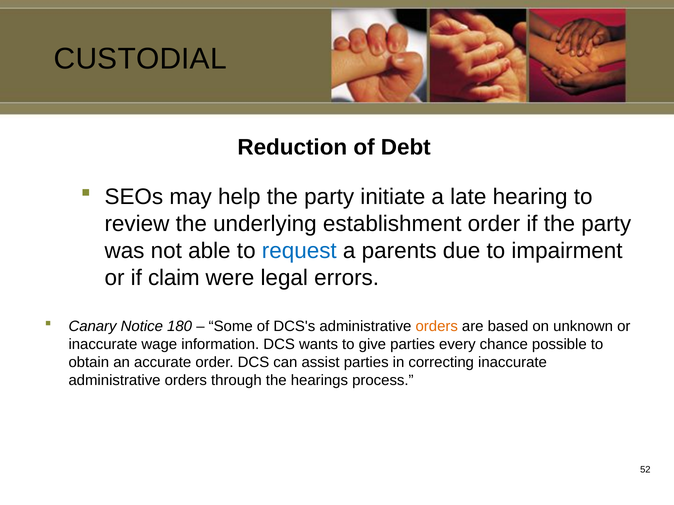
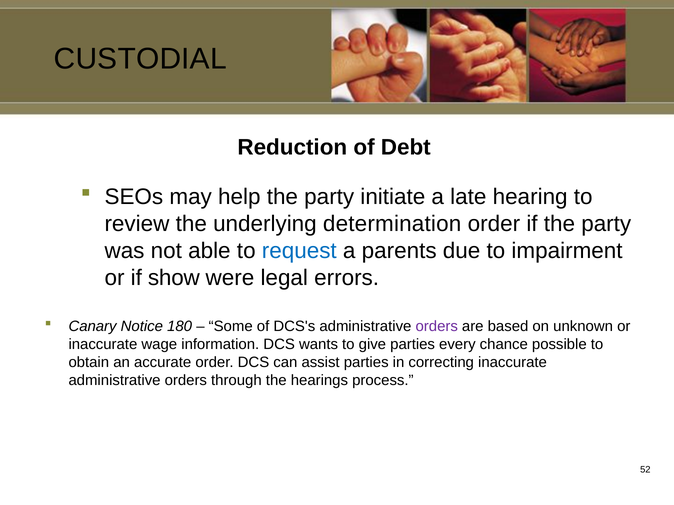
establishment: establishment -> determination
claim: claim -> show
orders at (437, 327) colour: orange -> purple
